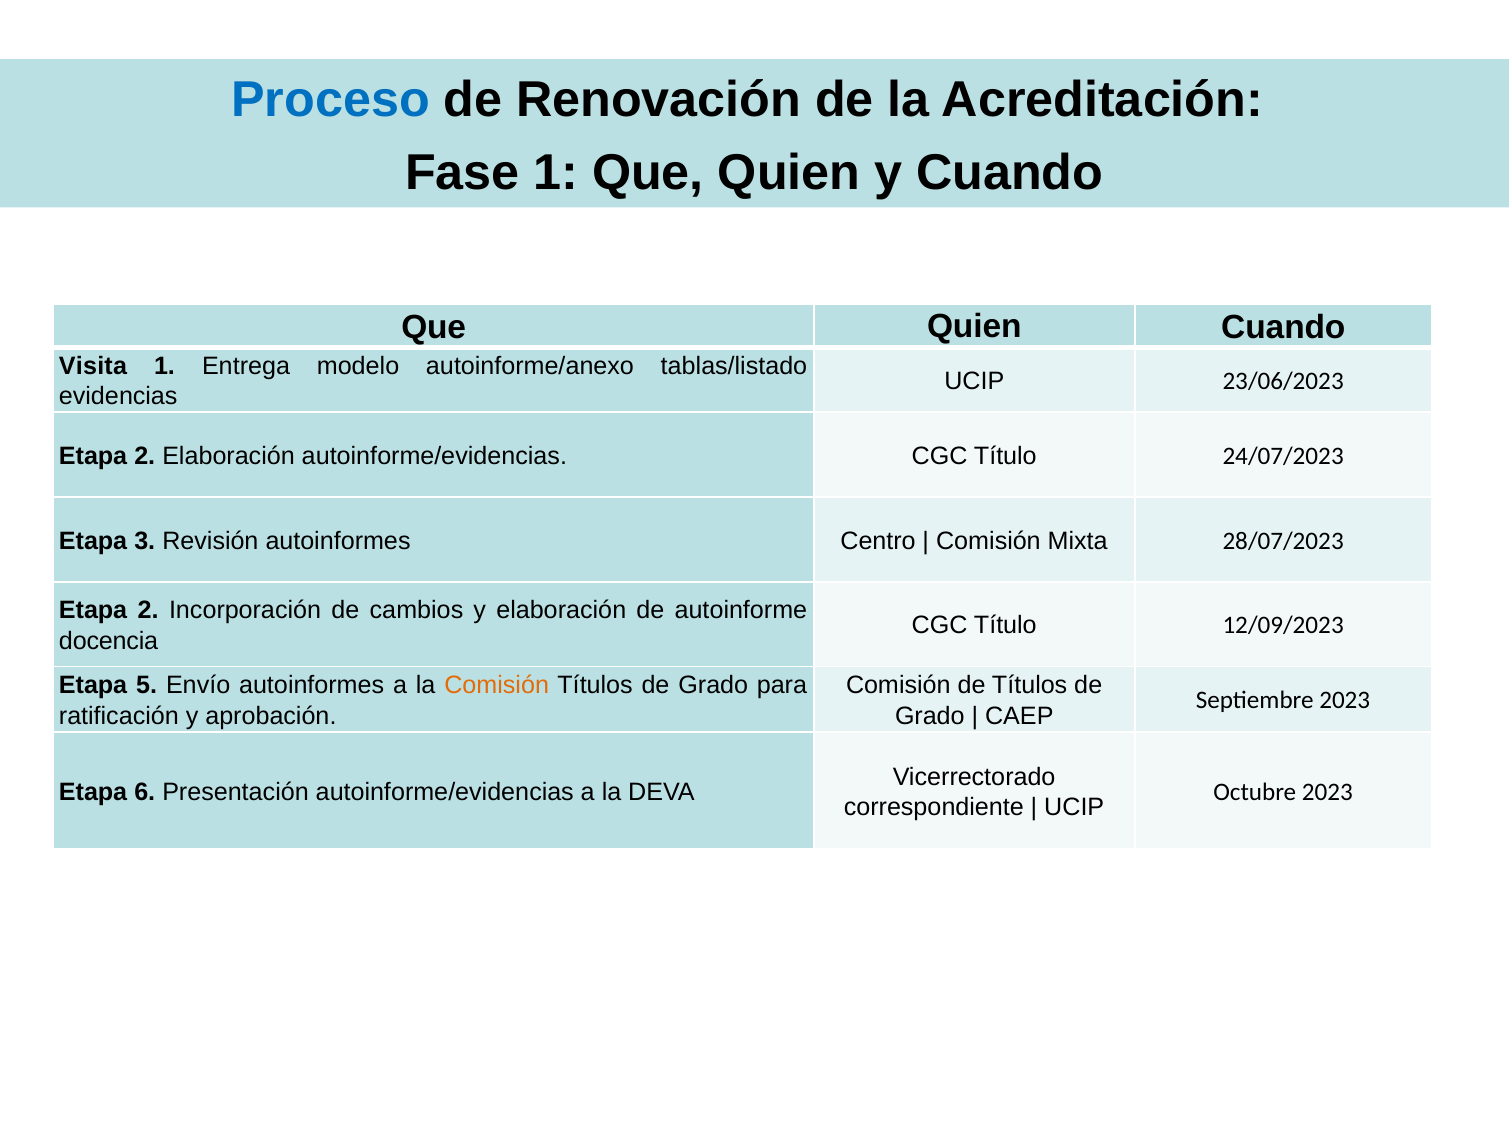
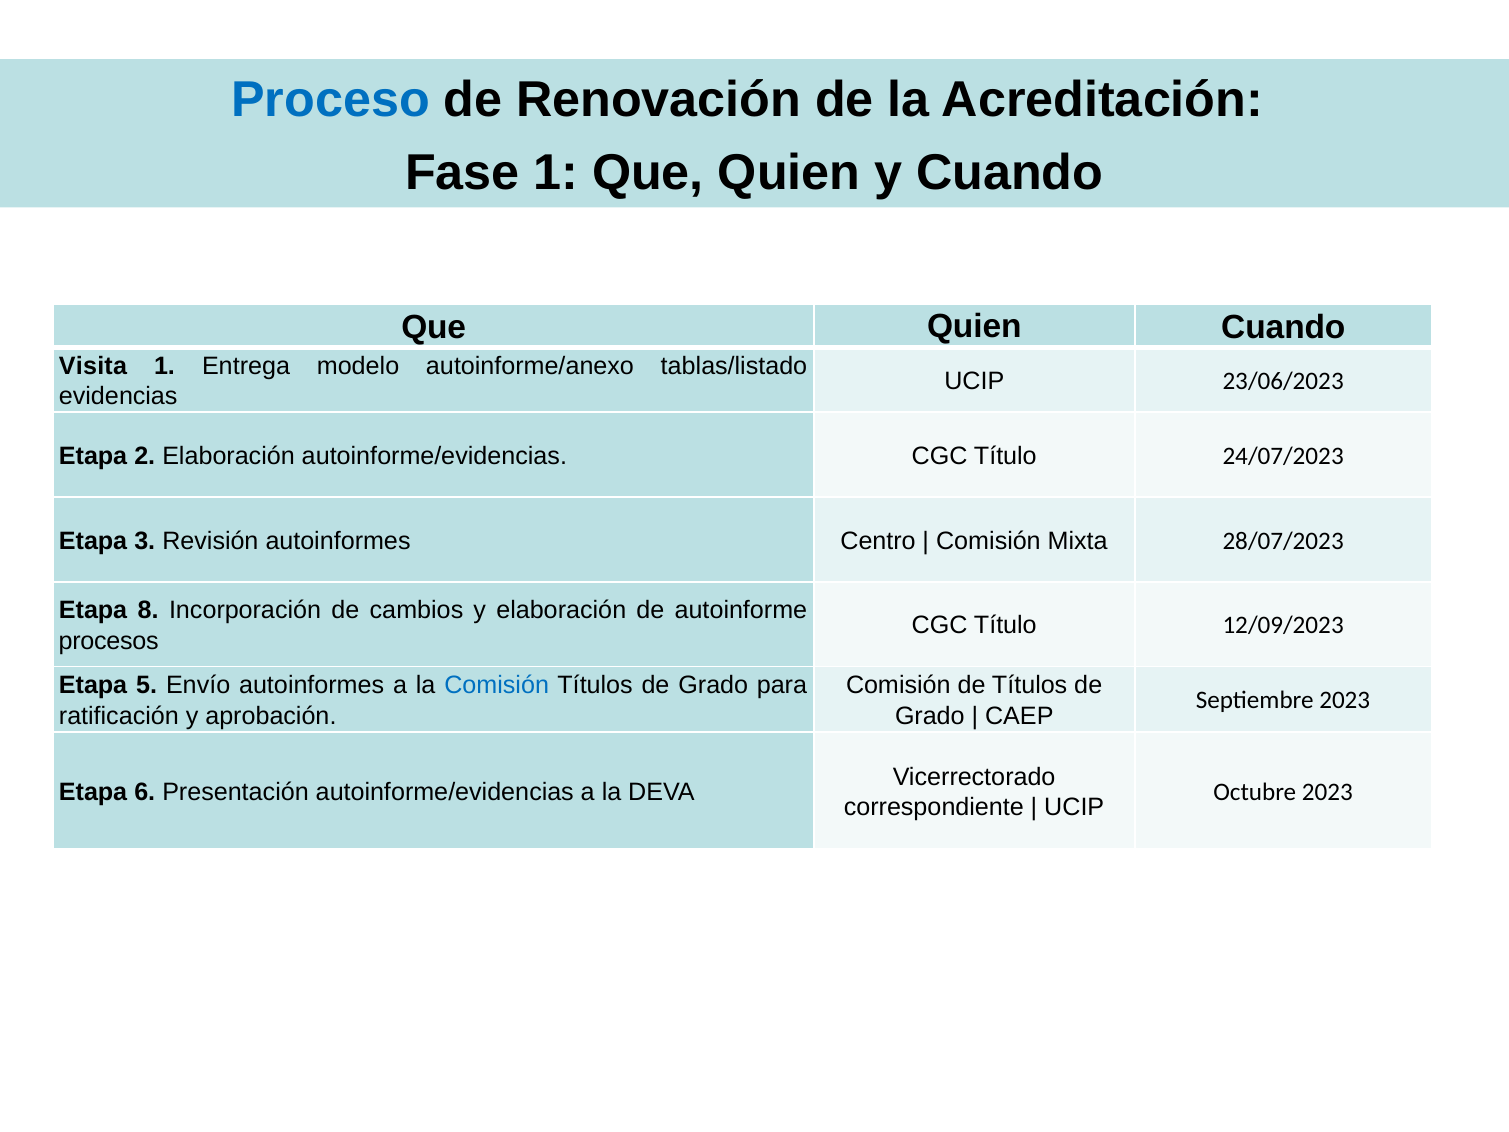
2 at (148, 610): 2 -> 8
docencia: docencia -> procesos
Comisión at (497, 686) colour: orange -> blue
